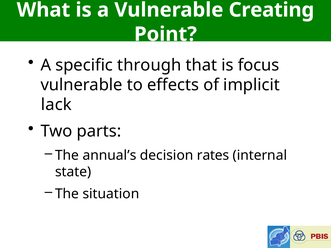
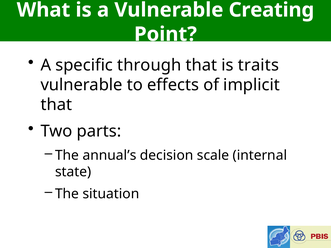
focus: focus -> traits
lack at (56, 105): lack -> that
rates: rates -> scale
